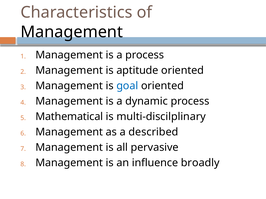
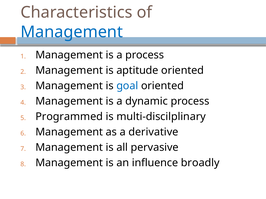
Management at (72, 32) colour: black -> blue
Mathematical: Mathematical -> Programmed
described: described -> derivative
